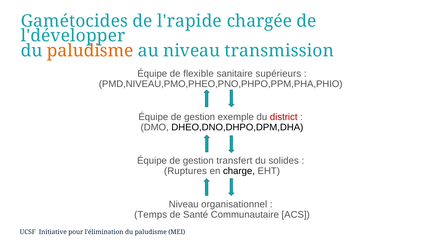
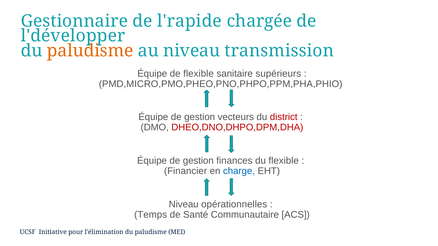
Gamétocides: Gamétocides -> Gestionnaire
PMD,NIVEAU,PMO,PHEO,PNO,PHPO,PPM,PHA,PHIO: PMD,NIVEAU,PMO,PHEO,PNO,PHPO,PPM,PHA,PHIO -> PMD,MICRO,PMO,PHEO,PNO,PHPO,PPM,PHA,PHIO
exemple: exemple -> vecteurs
DHEO,DNO,DHPO,DPM,DHA colour: black -> red
transfert: transfert -> finances
du solides: solides -> flexible
Ruptures: Ruptures -> Financier
charge colour: black -> blue
organisationnel: organisationnel -> opérationnelles
